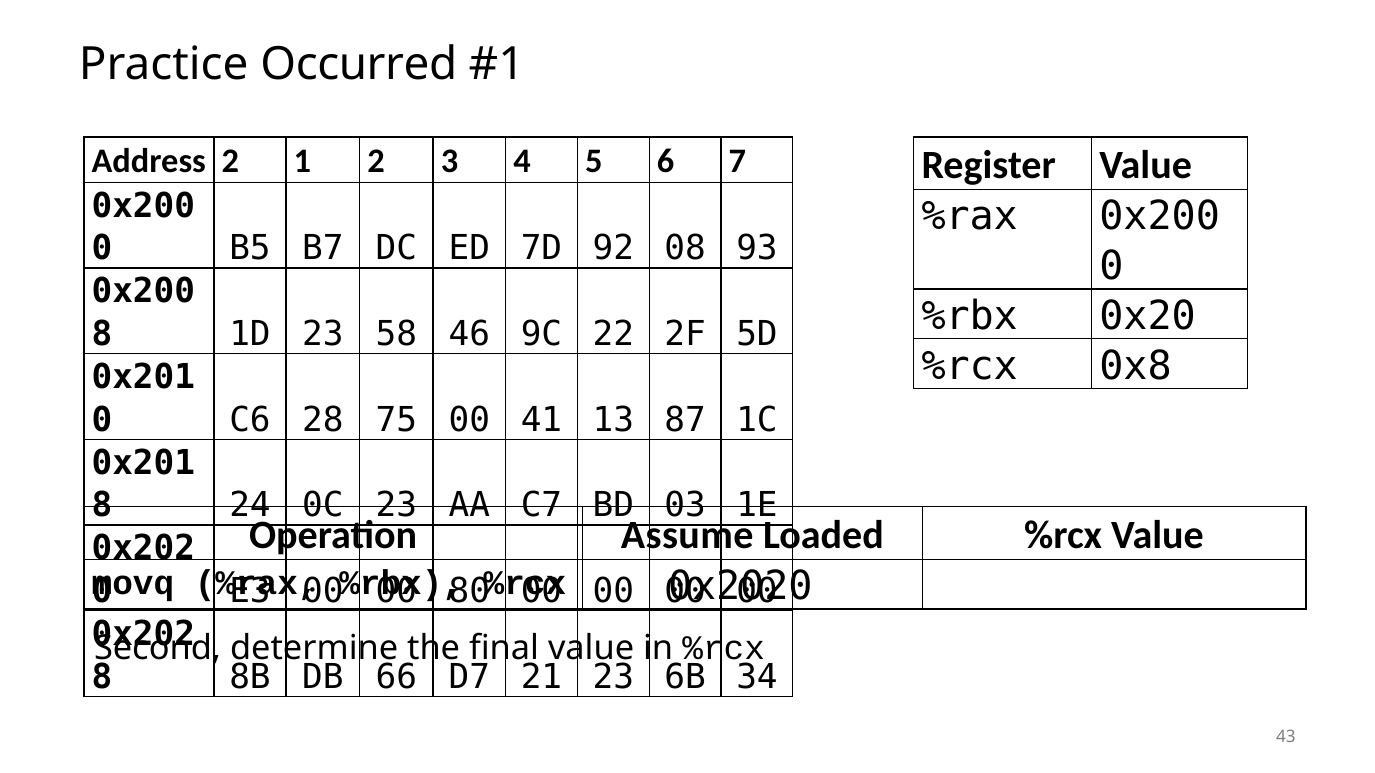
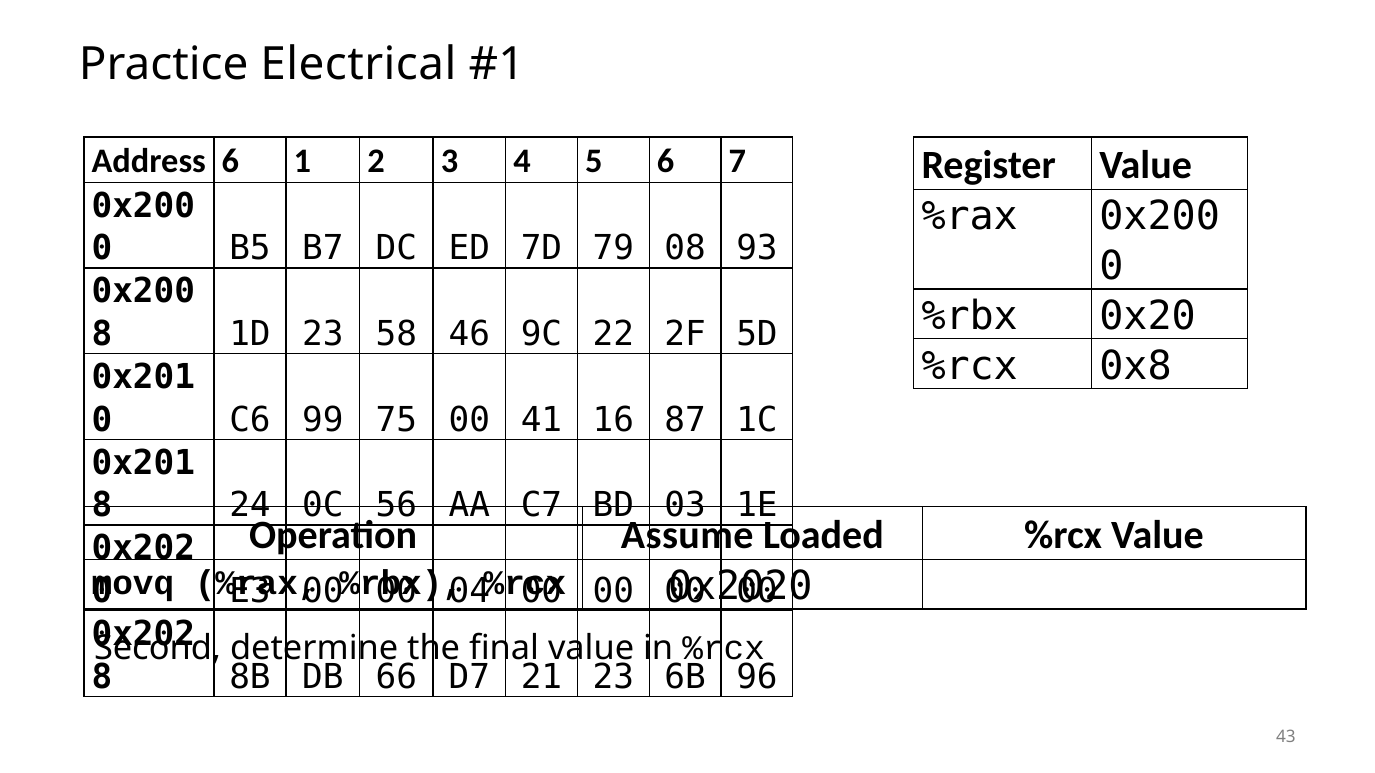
Occurred: Occurred -> Electrical
Address 2: 2 -> 6
92: 92 -> 79
28: 28 -> 99
13: 13 -> 16
0C 23: 23 -> 56
80: 80 -> 04
34: 34 -> 96
